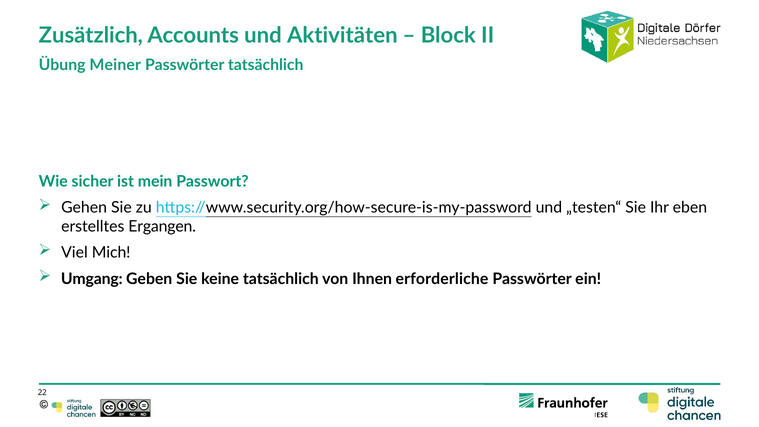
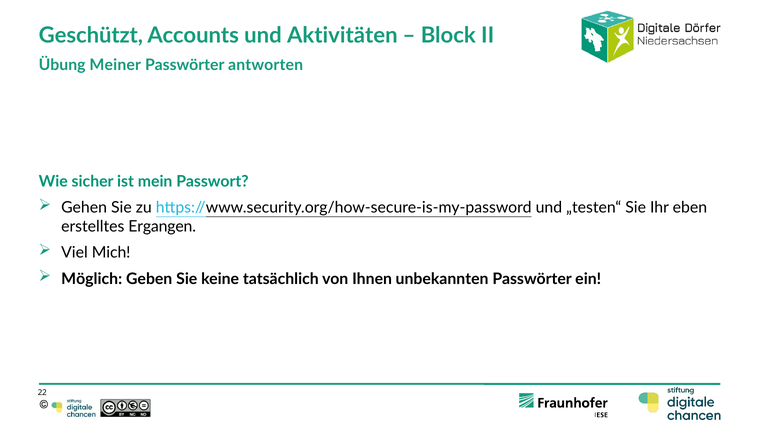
Zusätzlich: Zusätzlich -> Geschützt
Passwörter tatsächlich: tatsächlich -> antworten
Umgang: Umgang -> Möglich
erforderliche: erforderliche -> unbekannten
